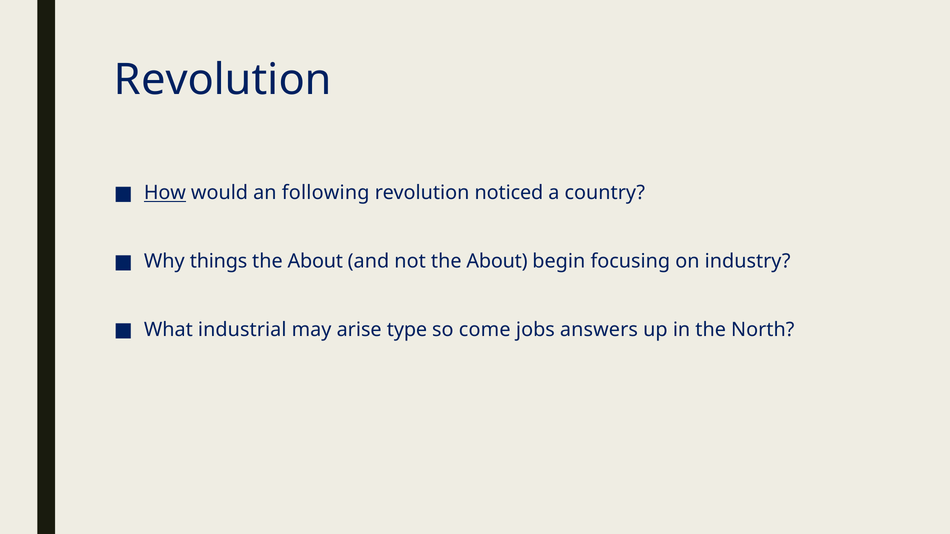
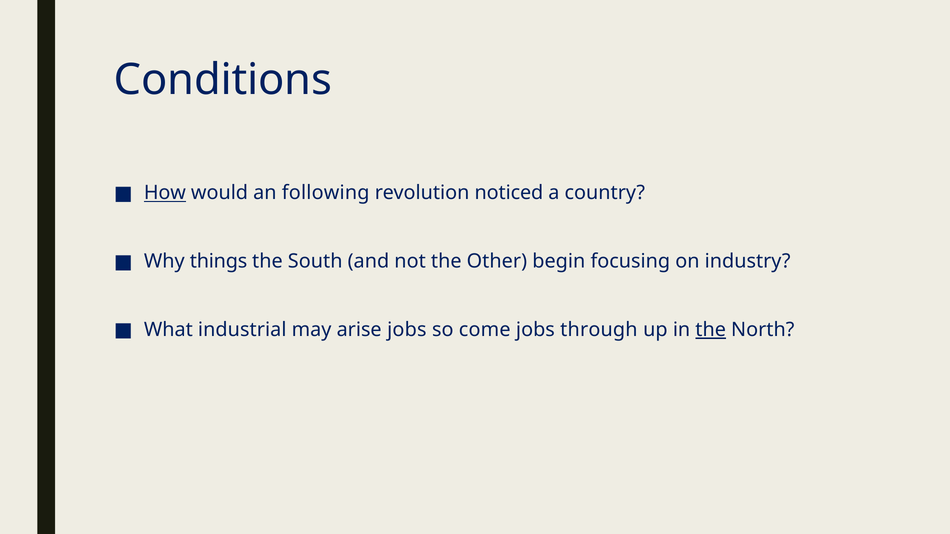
Revolution at (223, 80): Revolution -> Conditions
About at (315, 261): About -> South
not the About: About -> Other
arise type: type -> jobs
answers: answers -> through
the at (711, 330) underline: none -> present
